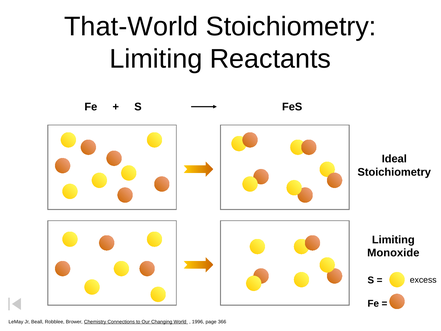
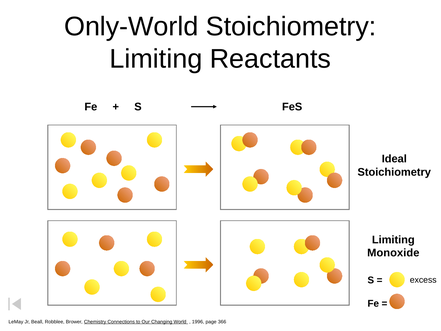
That-World: That-World -> Only-World
